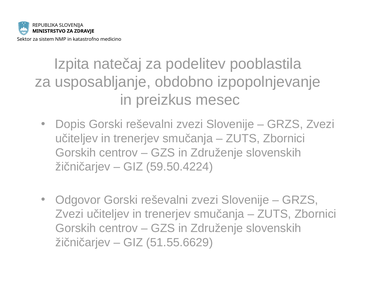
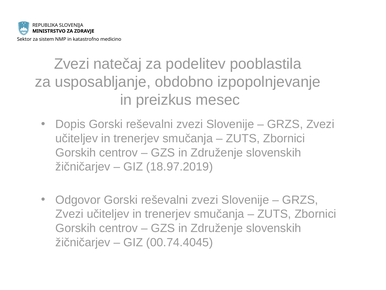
Izpita at (72, 64): Izpita -> Zvezi
59.50.4224: 59.50.4224 -> 18.97.2019
51.55.6629: 51.55.6629 -> 00.74.4045
